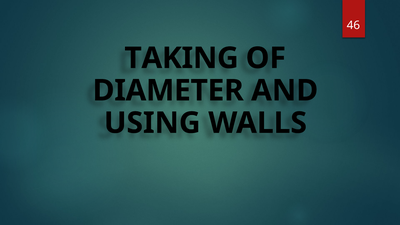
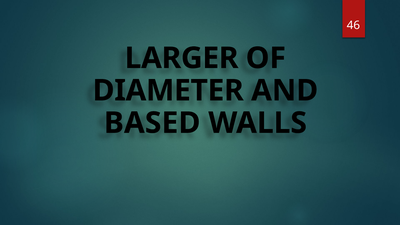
TAKING: TAKING -> LARGER
USING: USING -> BASED
